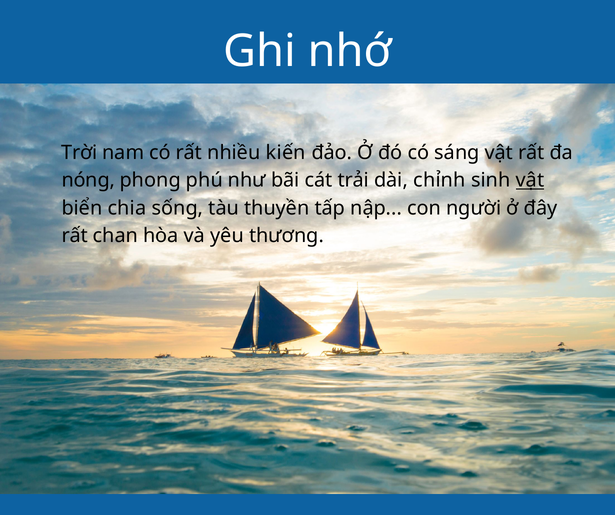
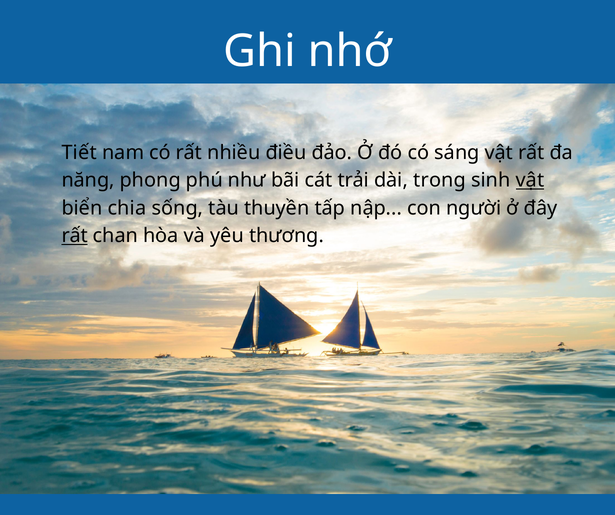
Trời: Trời -> Tiết
kiến: kiến -> điều
nóng: nóng -> năng
chỉnh: chỉnh -> trong
rất at (75, 236) underline: none -> present
